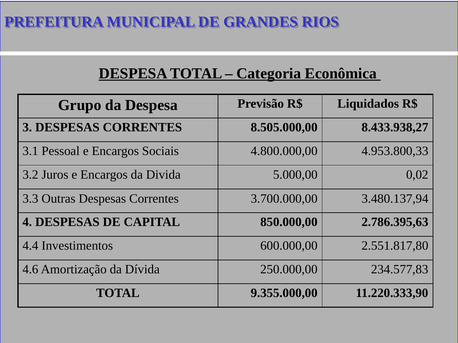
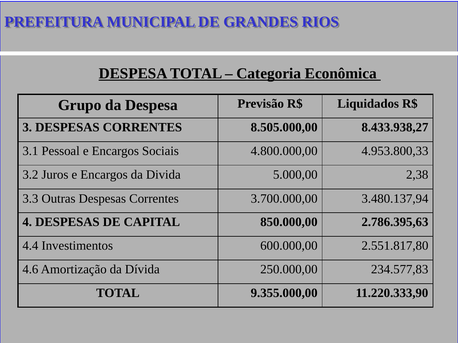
0,02: 0,02 -> 2,38
